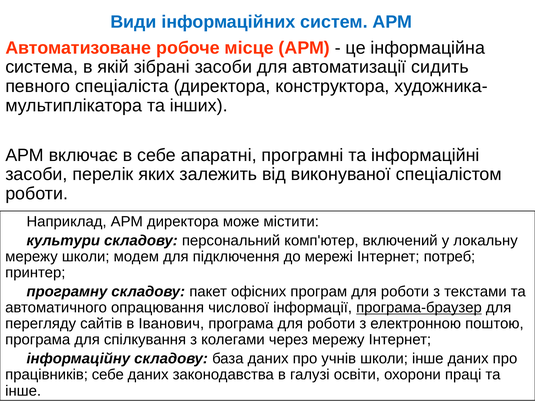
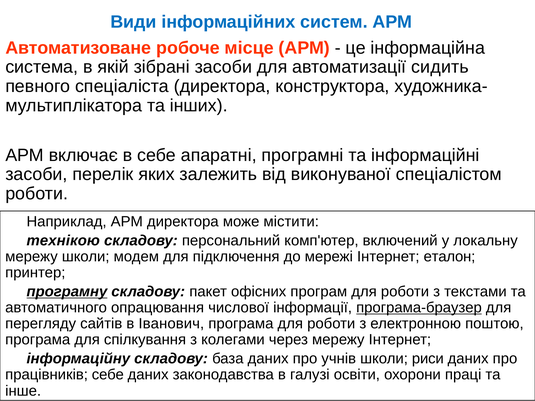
культури: культури -> технікою
потреб: потреб -> еталон
програмну underline: none -> present
школи інше: інше -> риси
